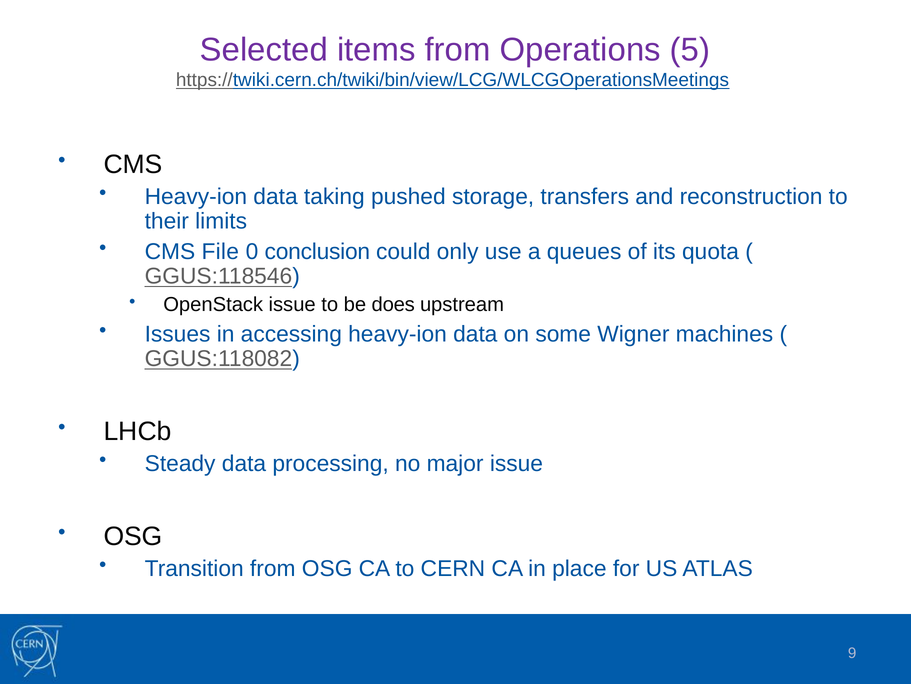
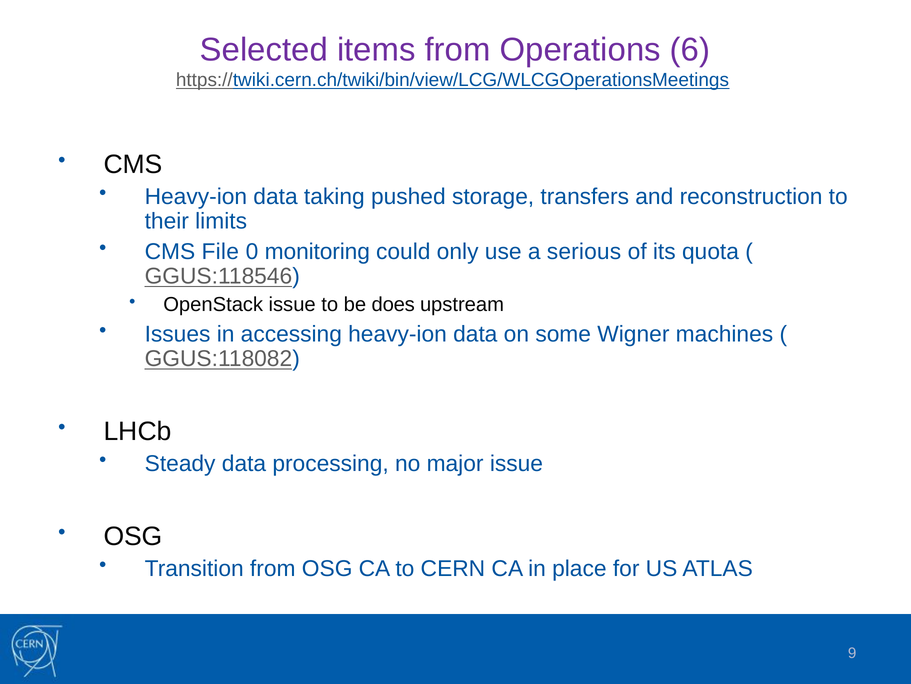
5: 5 -> 6
conclusion: conclusion -> monitoring
queues: queues -> serious
